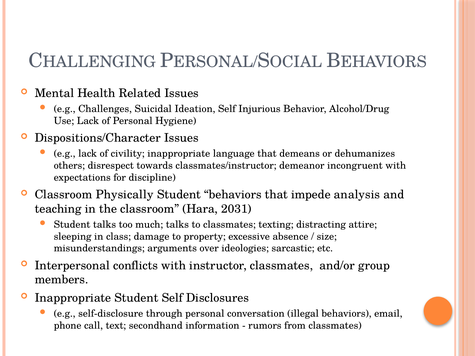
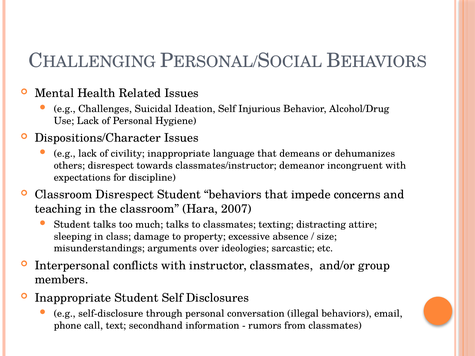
Classroom Physically: Physically -> Disrespect
analysis: analysis -> concerns
2031: 2031 -> 2007
